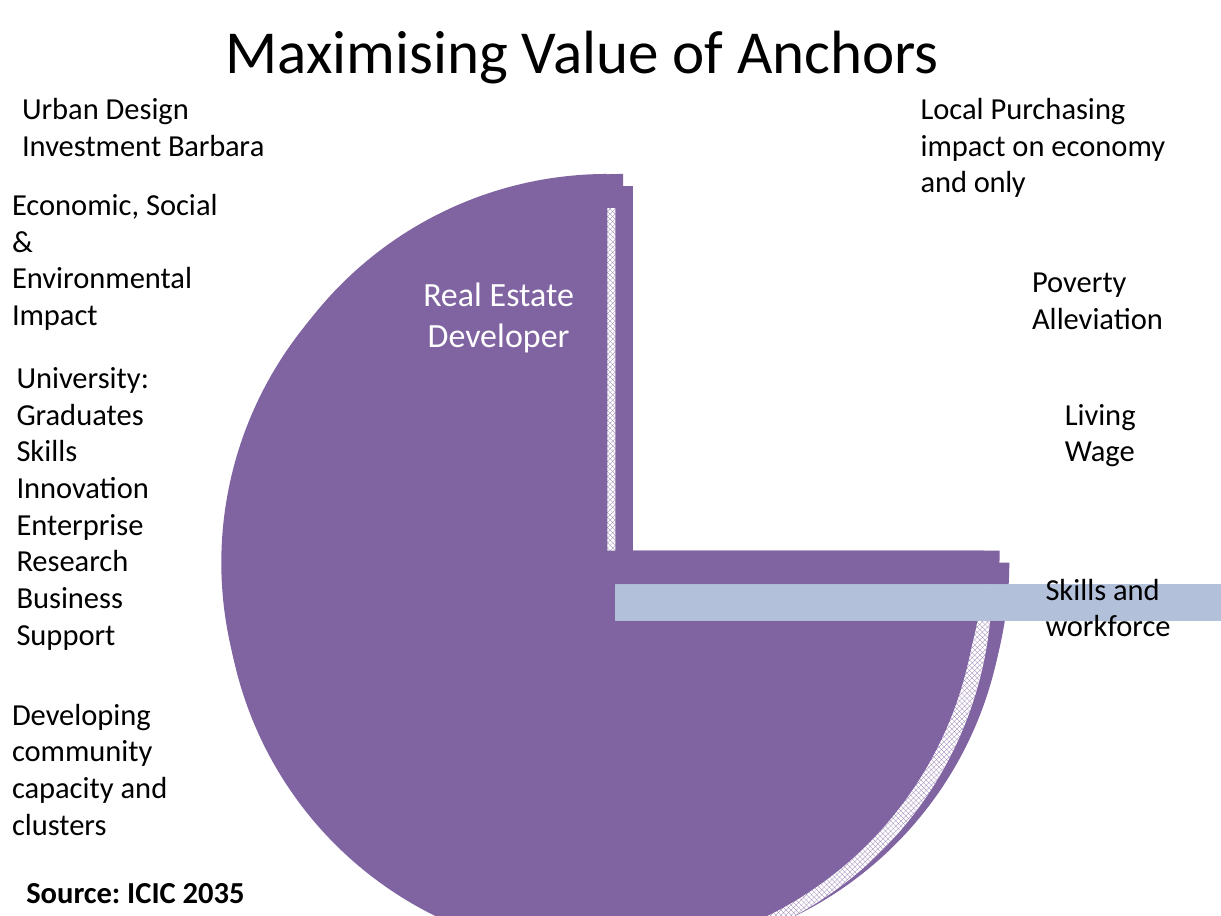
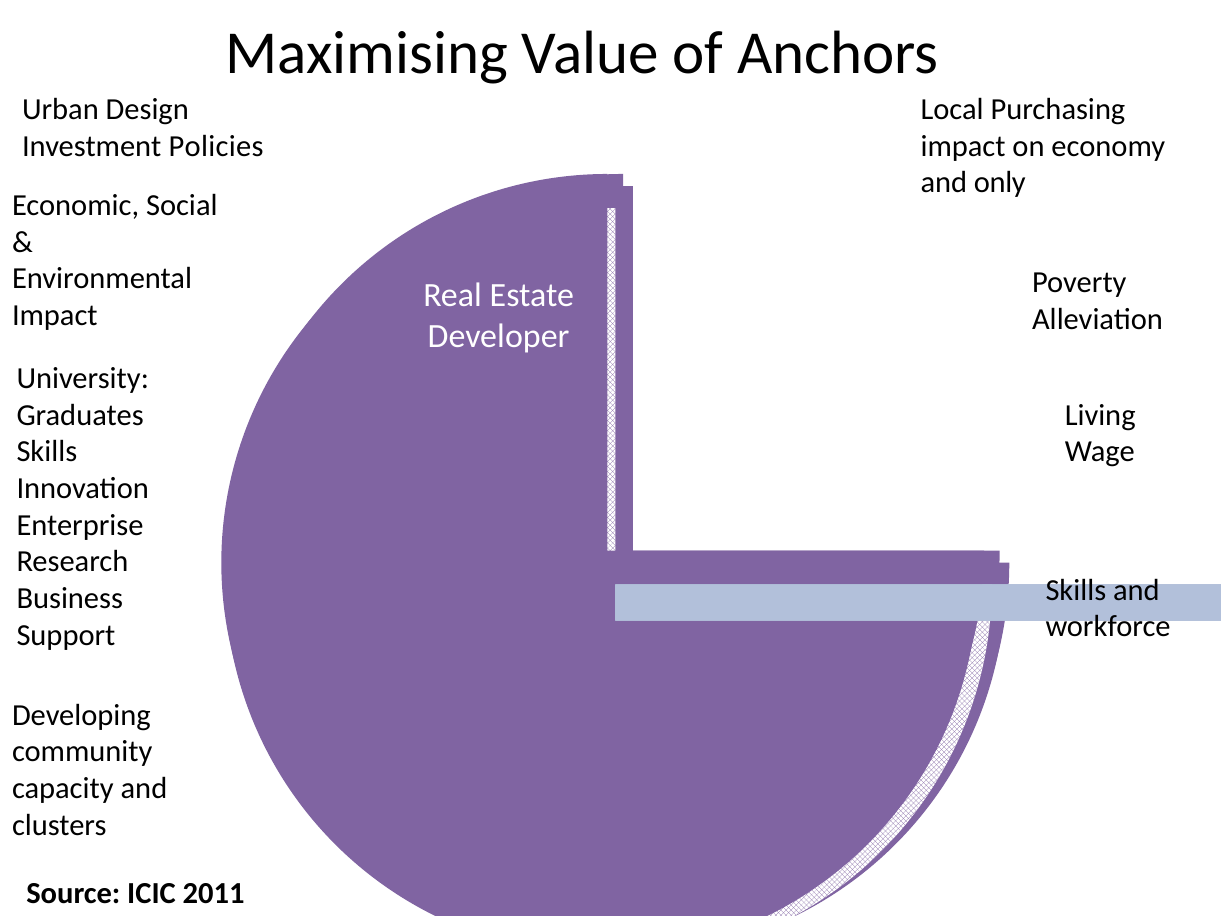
Barbara: Barbara -> Policies
2035: 2035 -> 2011
